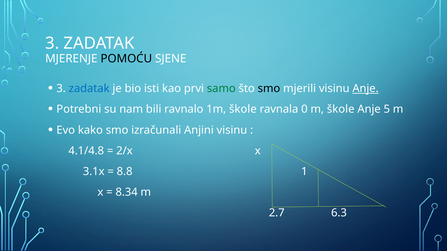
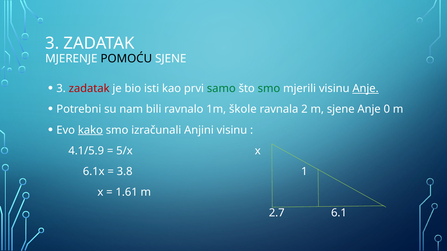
zadatak at (89, 89) colour: blue -> red
smo at (269, 89) colour: black -> green
0: 0 -> 2
m škole: škole -> sjene
5: 5 -> 0
kako underline: none -> present
4.1/4.8: 4.1/4.8 -> 4.1/5.9
2/x: 2/x -> 5/x
3.1x: 3.1x -> 6.1x
8.8: 8.8 -> 3.8
8.34: 8.34 -> 1.61
6.3: 6.3 -> 6.1
